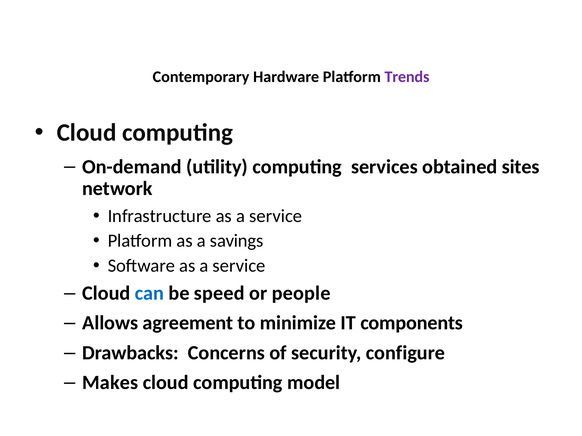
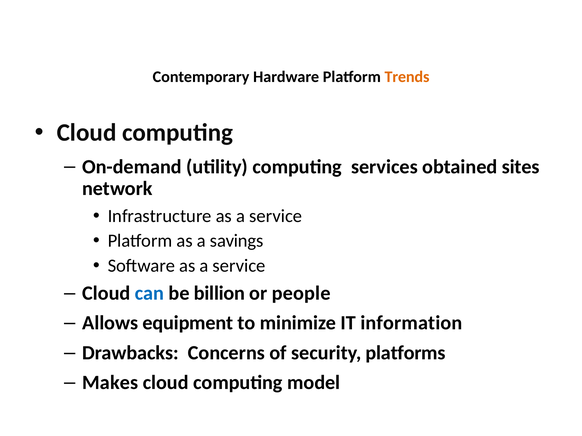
Trends colour: purple -> orange
speed: speed -> billion
agreement: agreement -> equipment
components: components -> information
configure: configure -> platforms
